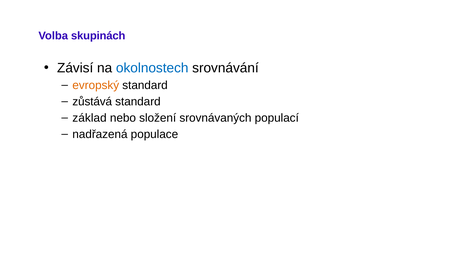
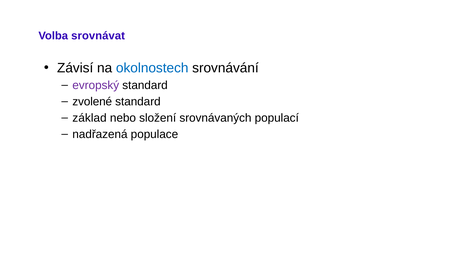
skupinách: skupinách -> srovnávat
evropský colour: orange -> purple
zůstává: zůstává -> zvolené
